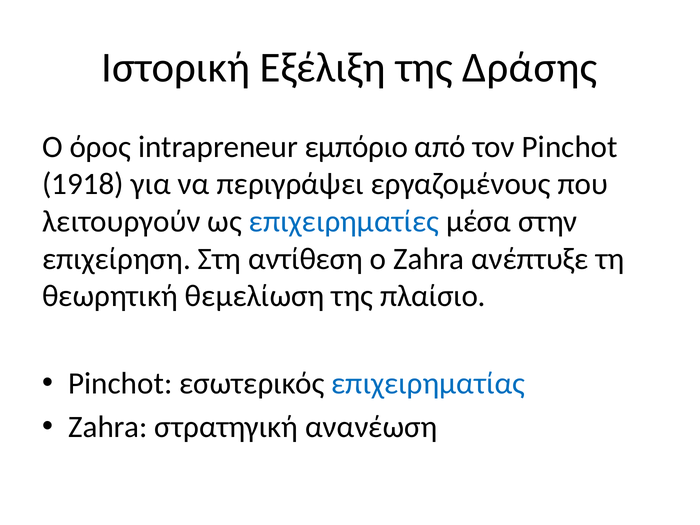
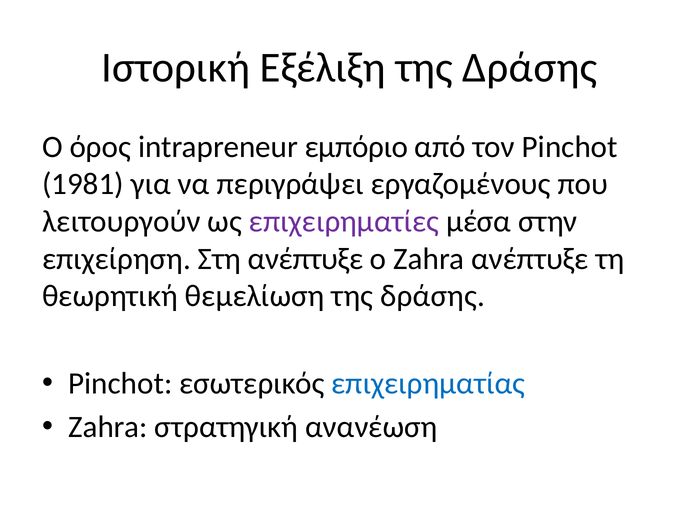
1918: 1918 -> 1981
επιχειρηματίες colour: blue -> purple
Στη αντίθεση: αντίθεση -> ανέπτυξε
θεμελίωση της πλαίσιο: πλαίσιο -> δράσης
